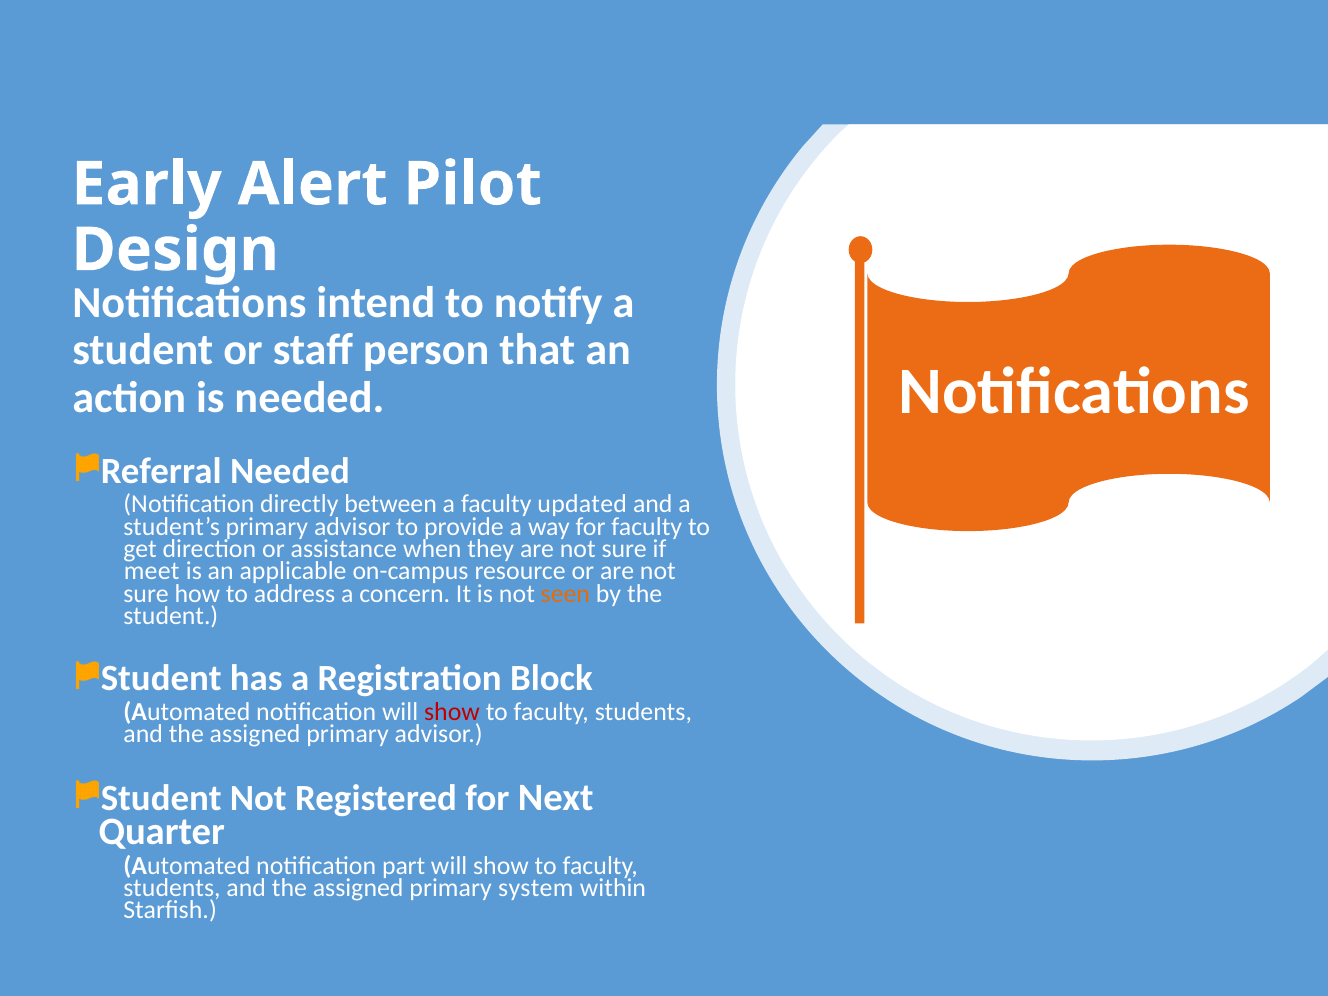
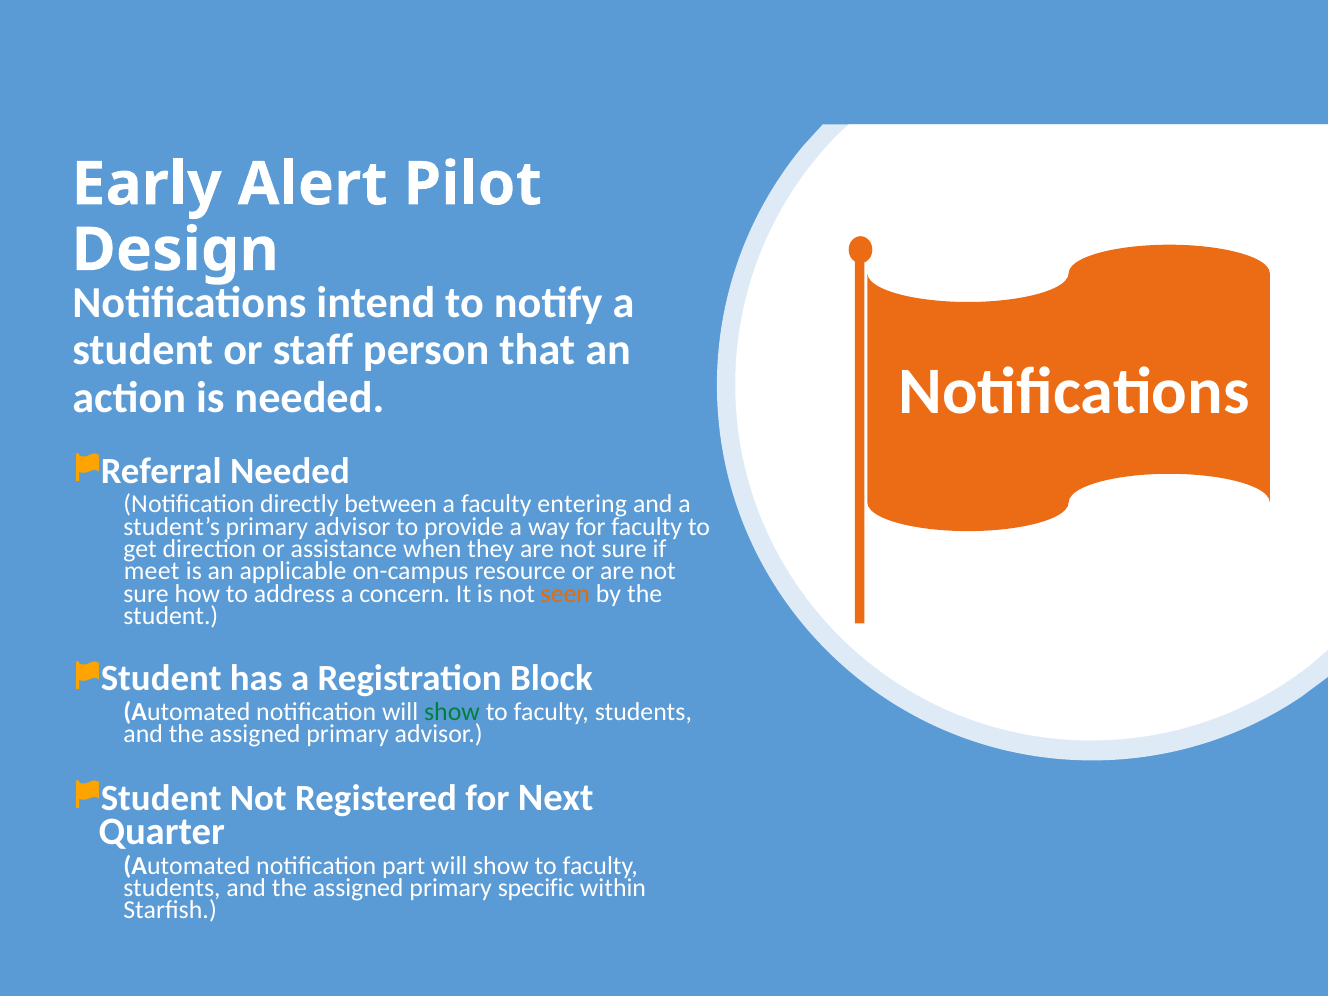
updated: updated -> entering
show at (452, 712) colour: red -> green
system: system -> specific
